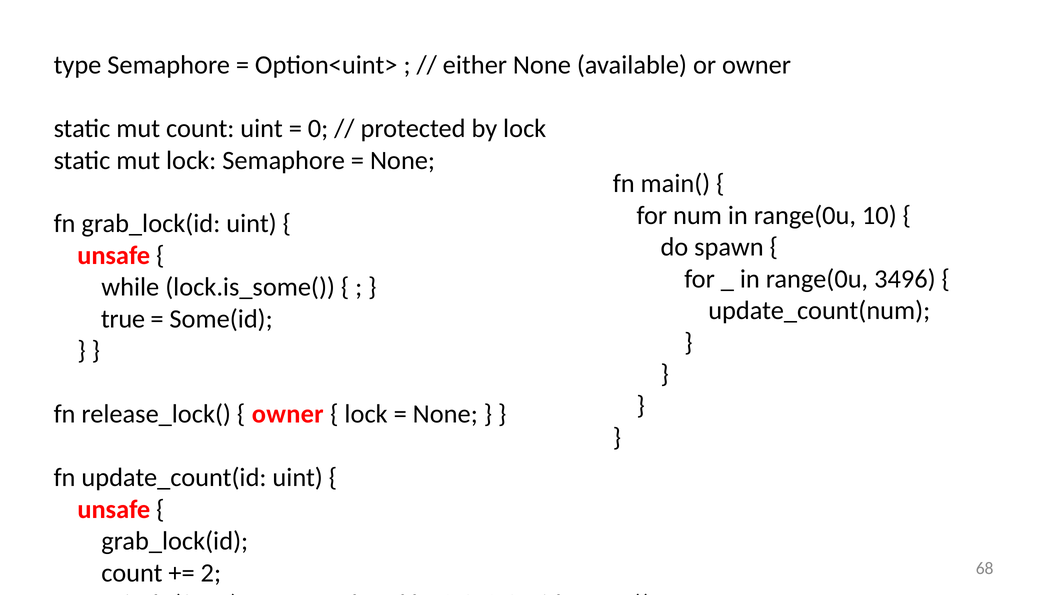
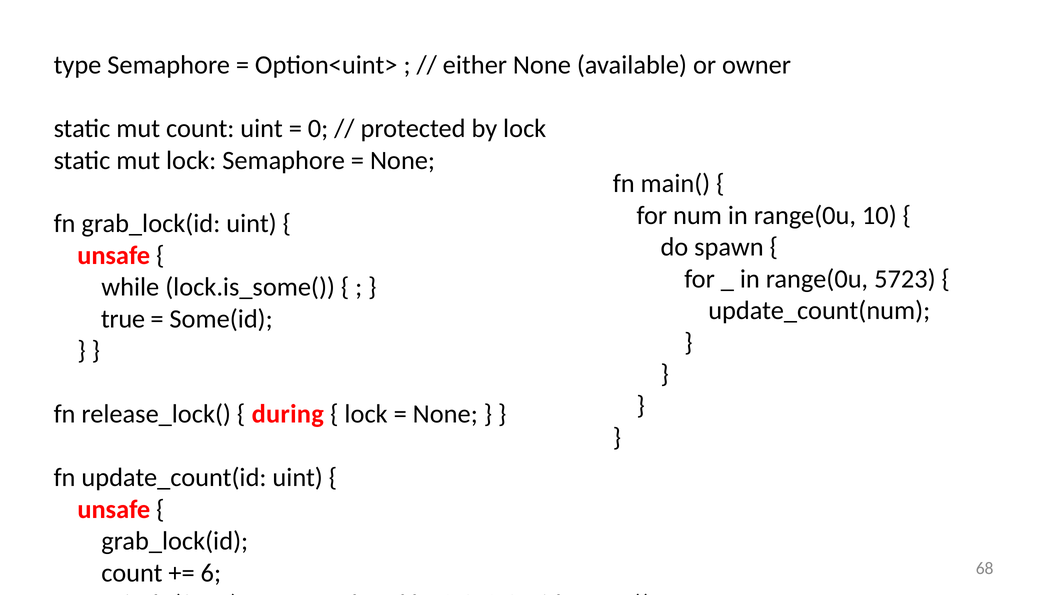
3496: 3496 -> 5723
owner at (288, 414): owner -> during
2: 2 -> 6
